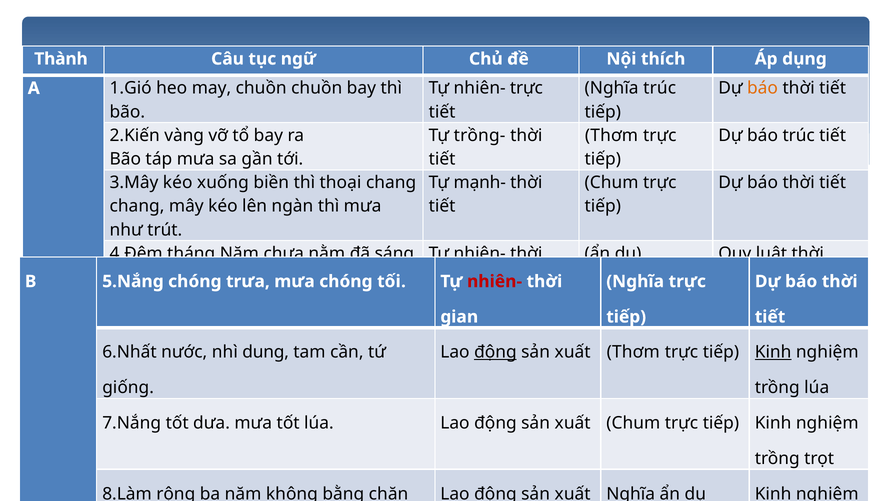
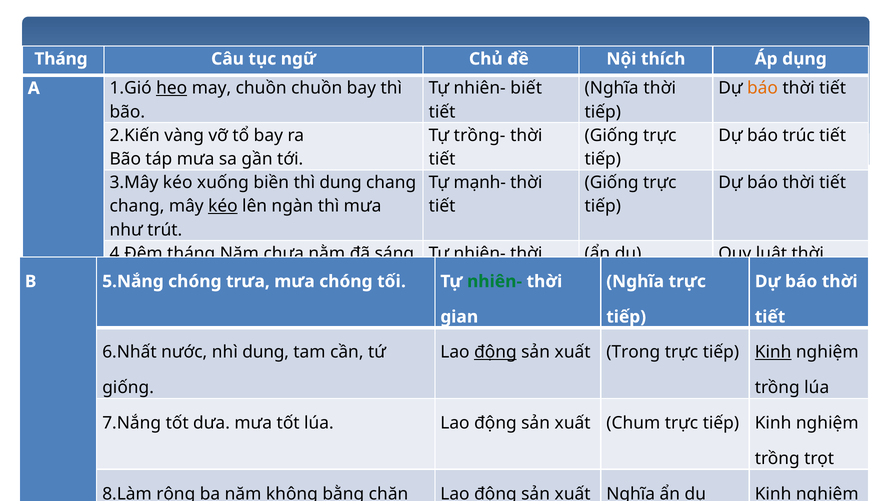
Thành at (61, 59): Thành -> Tháng
nhiên- trực: trực -> biết
Nghĩa trúc: trúc -> thời
heo underline: none -> present
Thơm at (612, 135): Thơm -> Giống
thì thoại: thoại -> dụng
Chụm at (612, 183): Chụm -> Giống
kéo at (223, 206) underline: none -> present
nhiên- at (495, 282) colour: red -> green
Thơm at (633, 352): Thơm -> Trong
